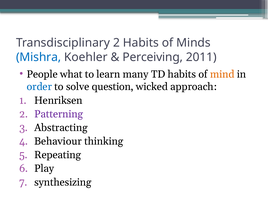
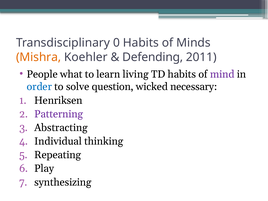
Transdisciplinary 2: 2 -> 0
Mishra colour: blue -> orange
Perceiving: Perceiving -> Defending
many: many -> living
mind colour: orange -> purple
approach: approach -> necessary
Behaviour: Behaviour -> Individual
